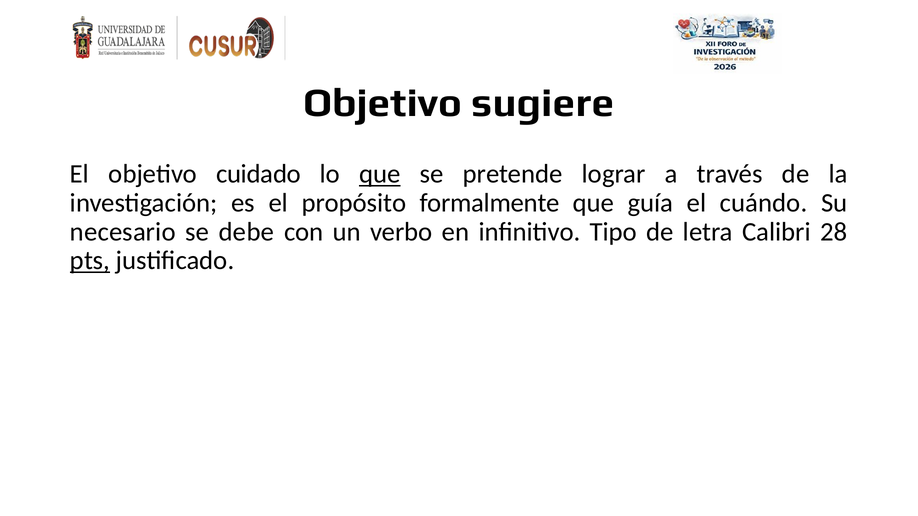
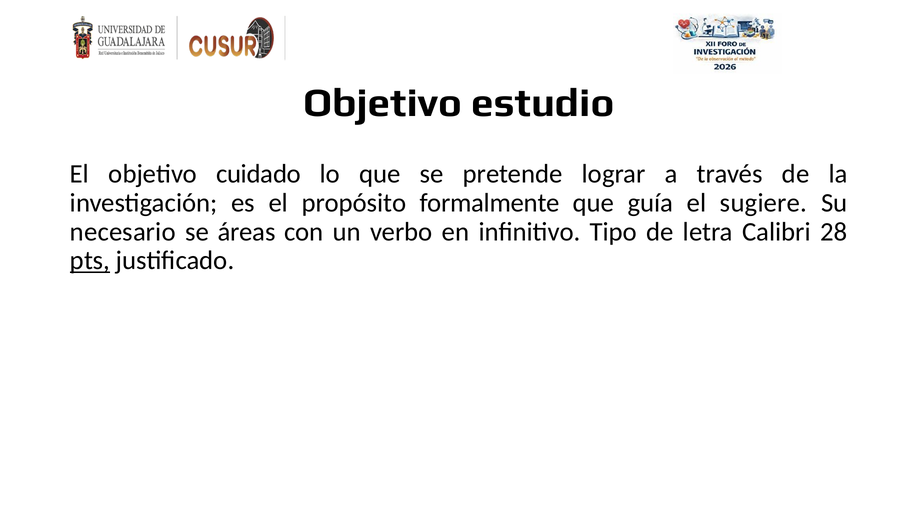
sugiere: sugiere -> estudio
que at (380, 174) underline: present -> none
cuándo: cuándo -> sugiere
debe: debe -> áreas
